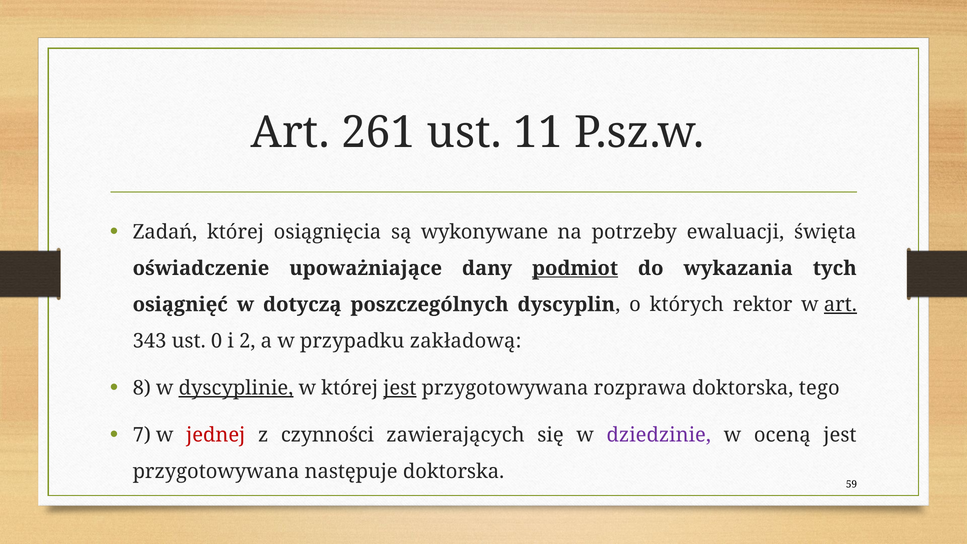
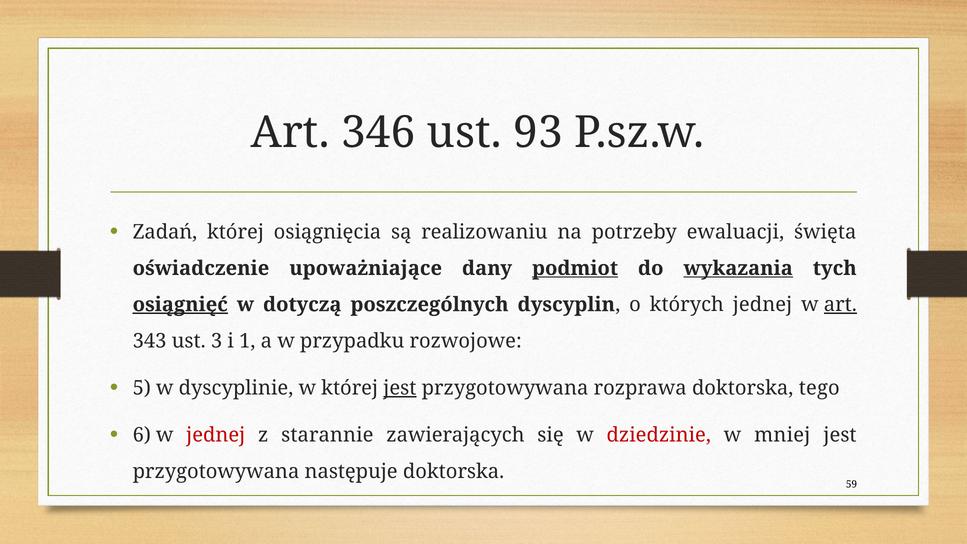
261: 261 -> 346
11: 11 -> 93
wykonywane: wykonywane -> realizowaniu
wykazania underline: none -> present
osiągnięć underline: none -> present
których rektor: rektor -> jednej
0: 0 -> 3
2: 2 -> 1
zakładową: zakładową -> rozwojowe
8: 8 -> 5
dyscyplinie underline: present -> none
7: 7 -> 6
czynności: czynności -> starannie
dziedzinie colour: purple -> red
oceną: oceną -> mniej
